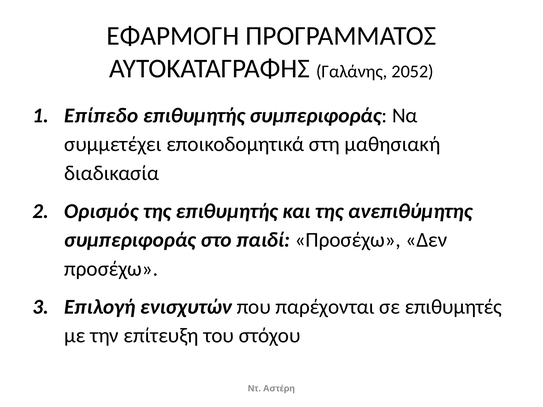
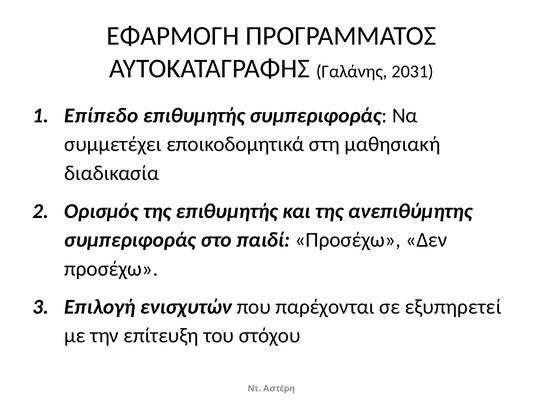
2052: 2052 -> 2031
επιθυμητές: επιθυμητές -> εξυπηρετεί
